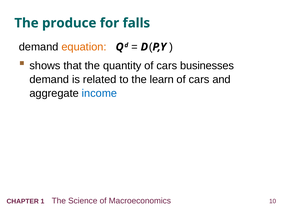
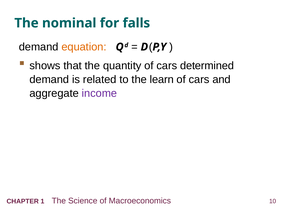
produce: produce -> nominal
businesses: businesses -> determined
income colour: blue -> purple
